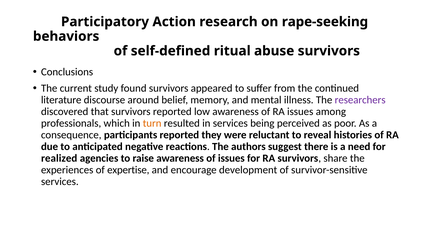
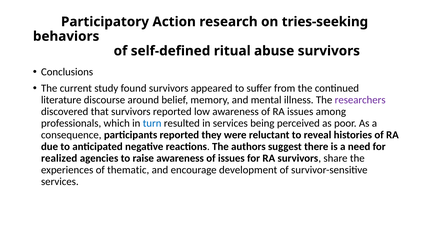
rape-seeking: rape-seeking -> tries-seeking
turn colour: orange -> blue
expertise: expertise -> thematic
